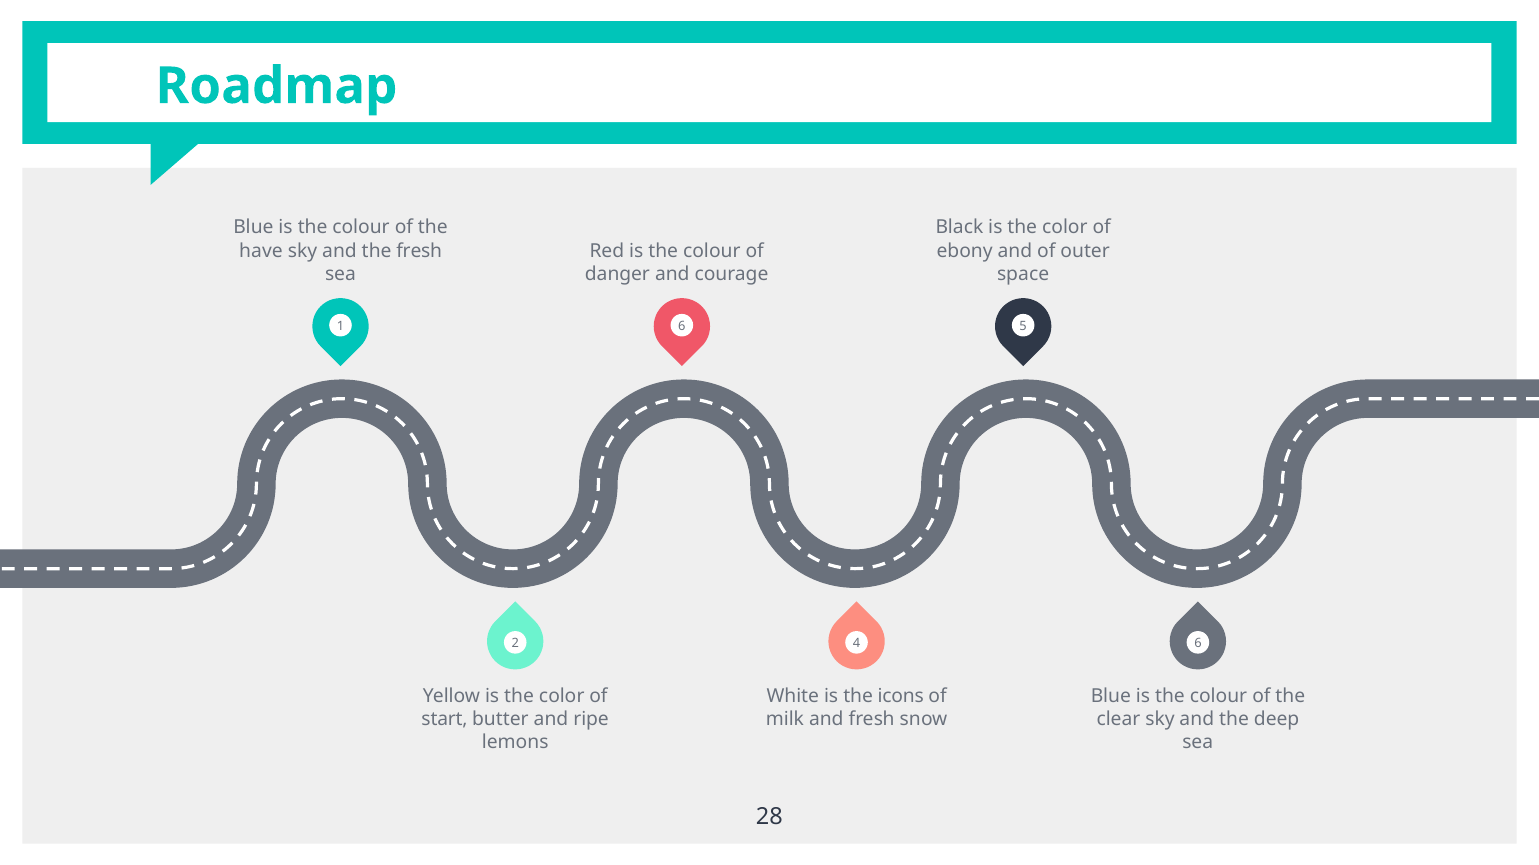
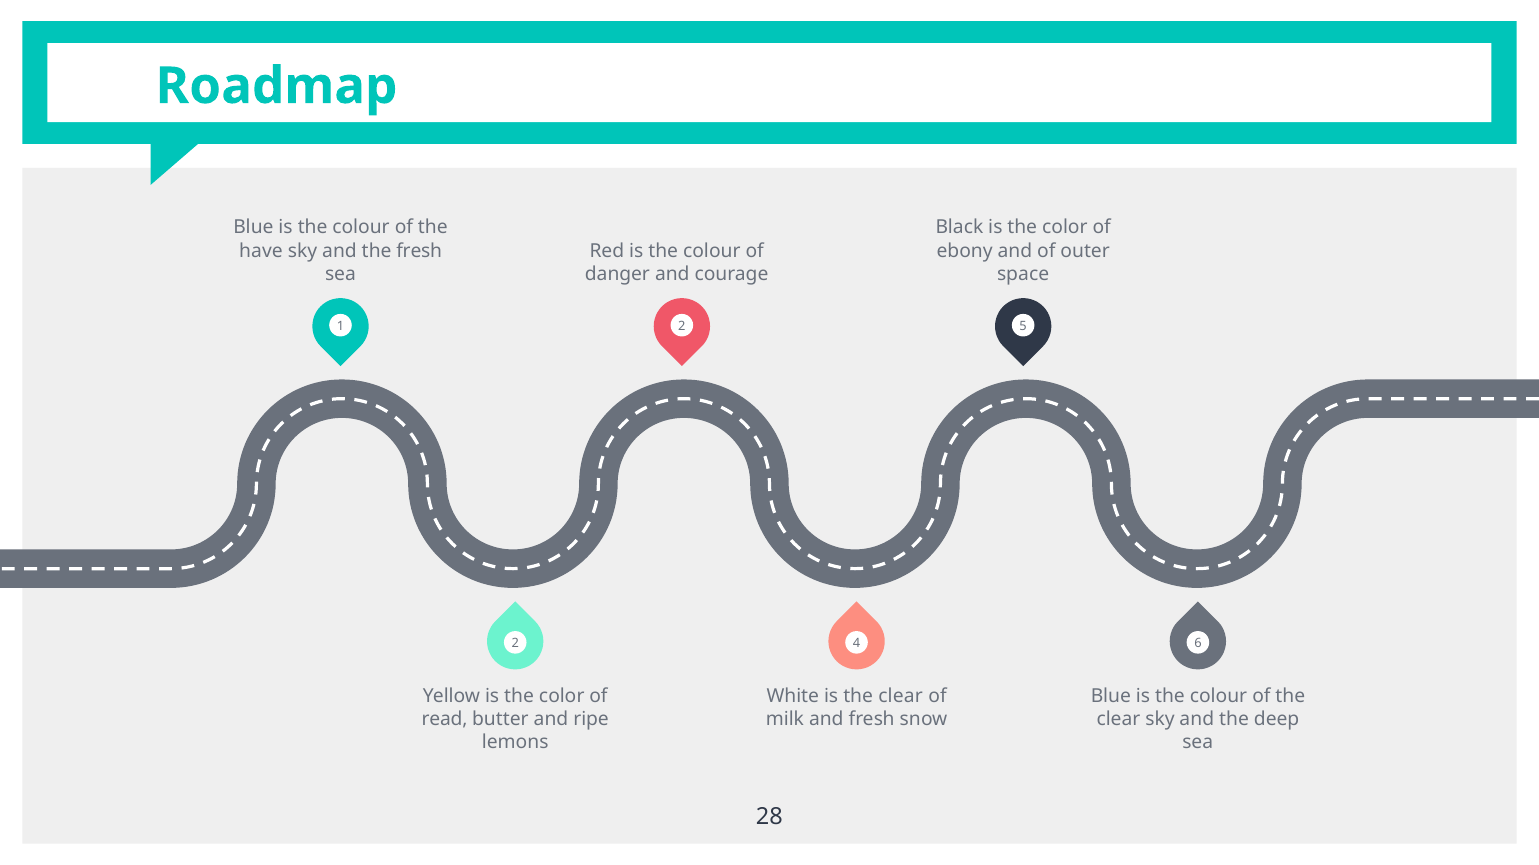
1 6: 6 -> 2
is the icons: icons -> clear
start: start -> read
